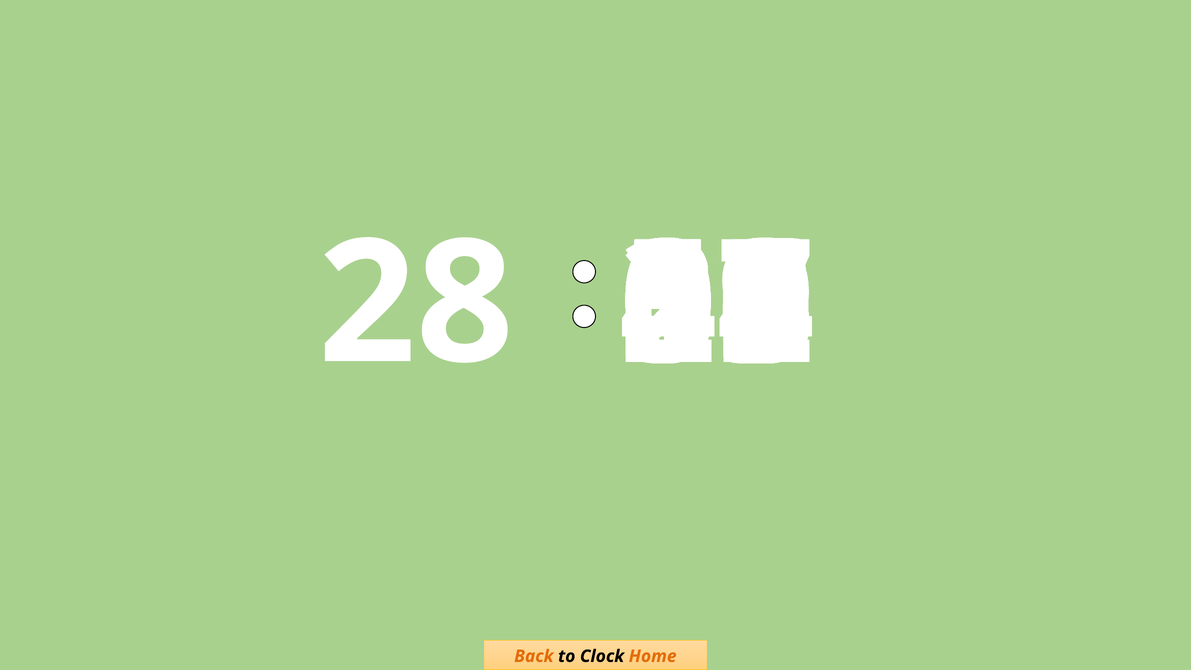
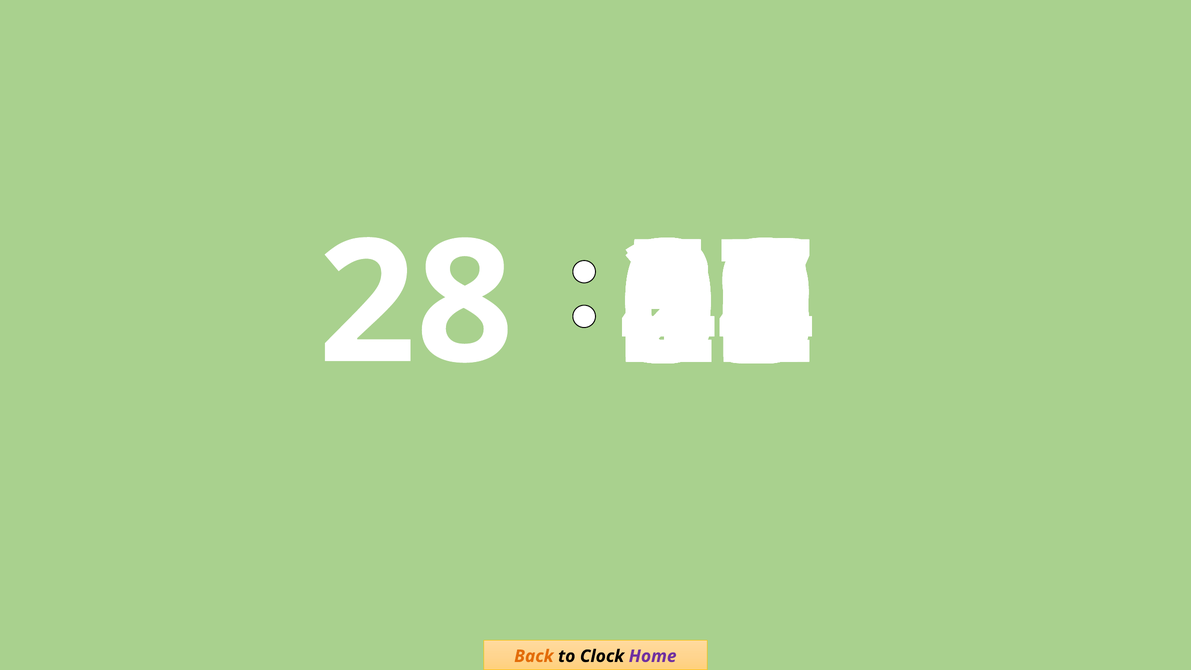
Home colour: orange -> purple
